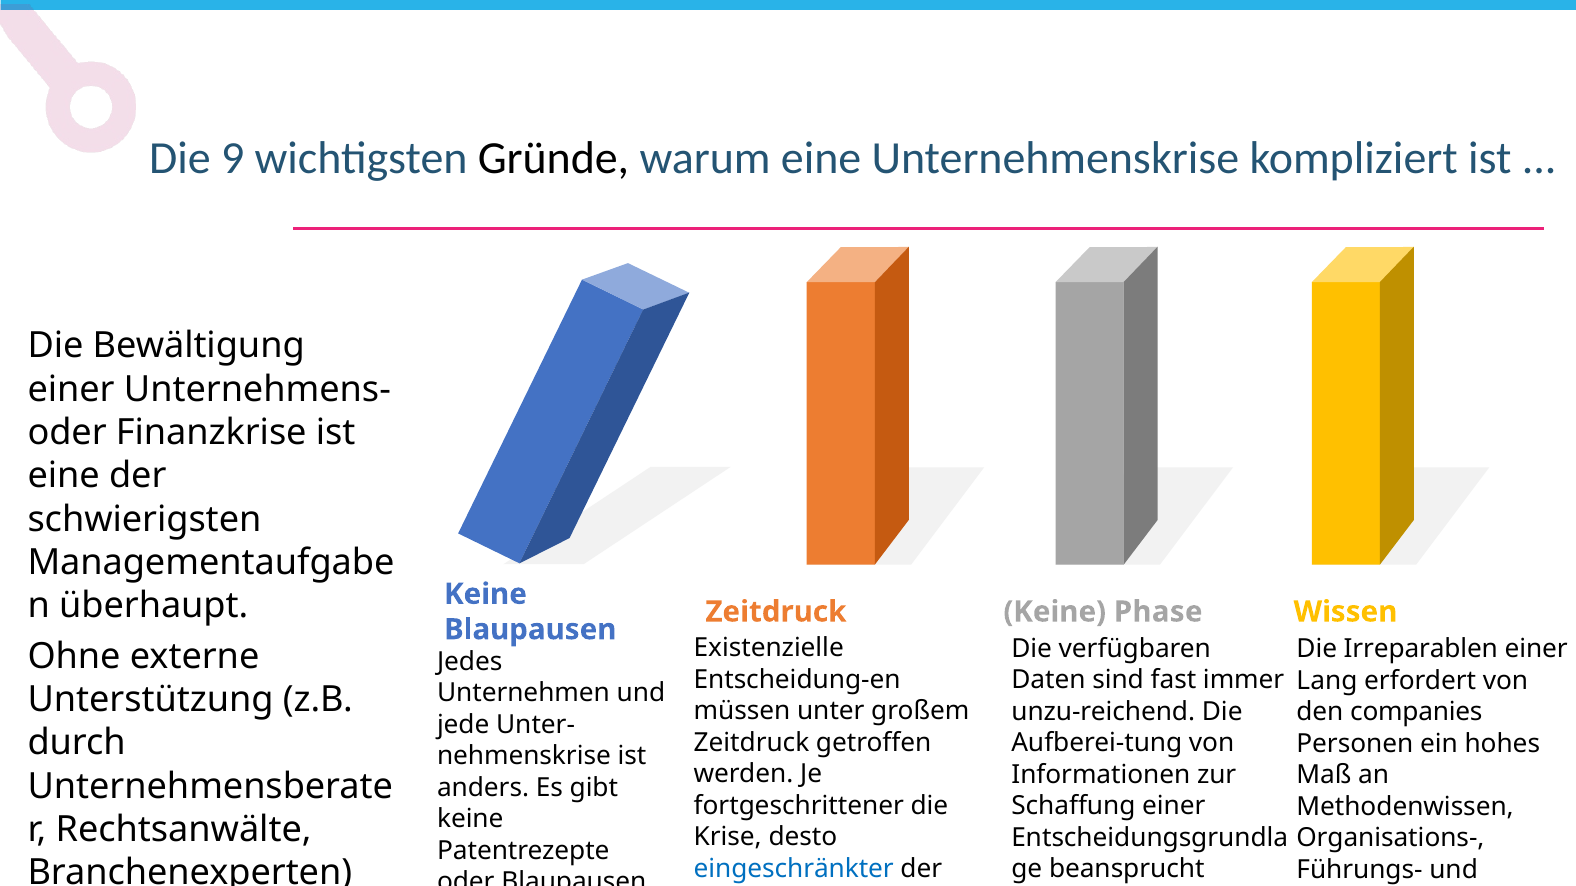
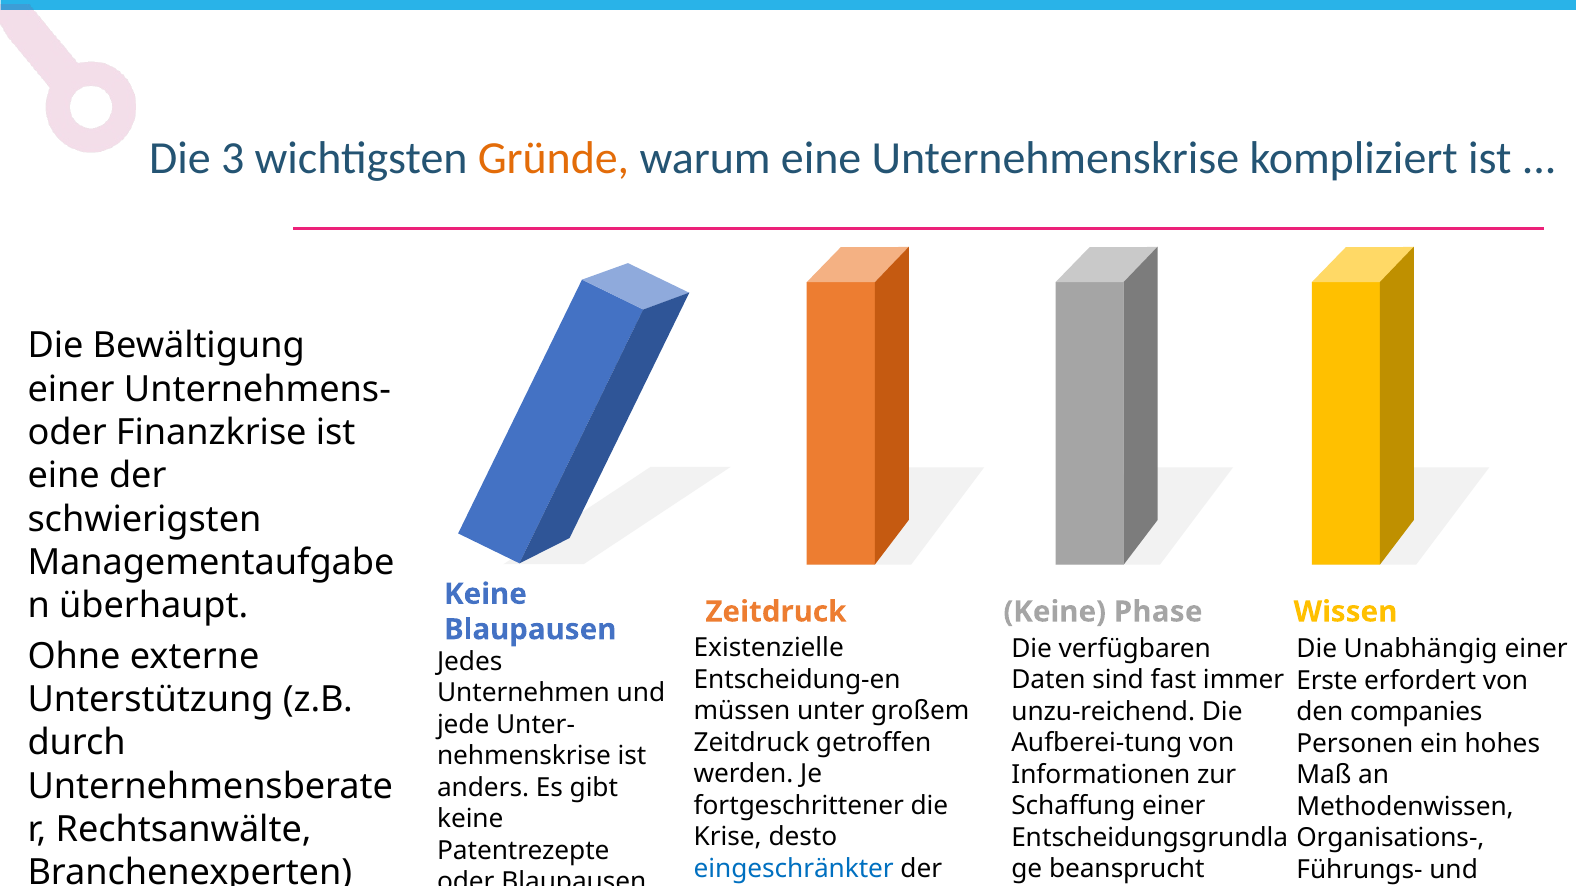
9: 9 -> 3
Gründe colour: black -> orange
Irreparablen: Irreparablen -> Unabhängig
Lang: Lang -> Erste
